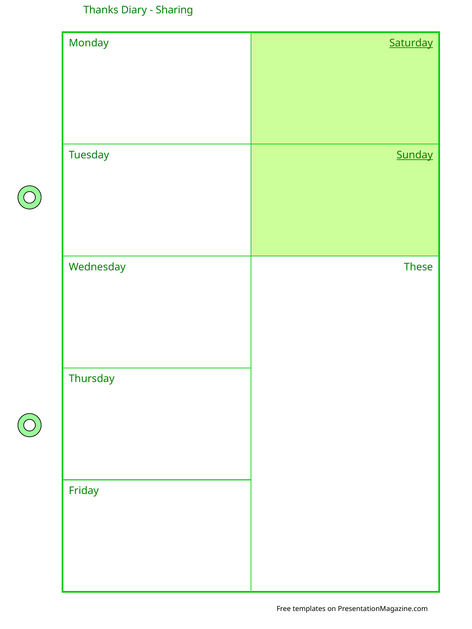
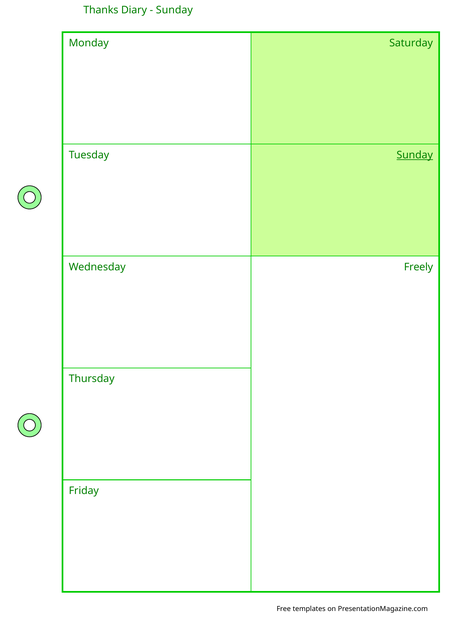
Sharing at (174, 10): Sharing -> Sunday
Saturday underline: present -> none
These: These -> Freely
